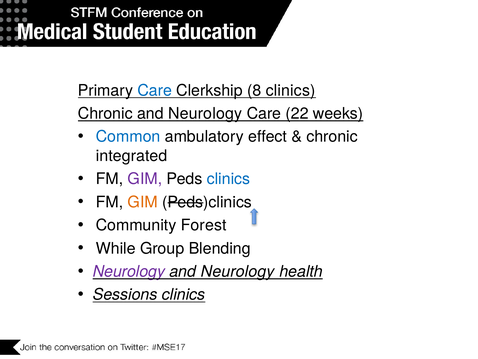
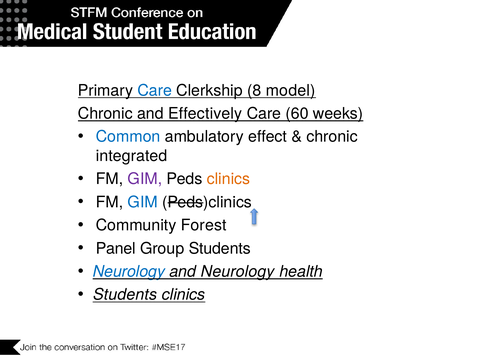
8 clinics: clinics -> model
Chronic and Neurology: Neurology -> Effectively
22: 22 -> 60
clinics at (228, 179) colour: blue -> orange
GIM at (143, 202) colour: orange -> blue
While: While -> Panel
Group Blending: Blending -> Students
Neurology at (129, 271) colour: purple -> blue
Sessions at (125, 294): Sessions -> Students
